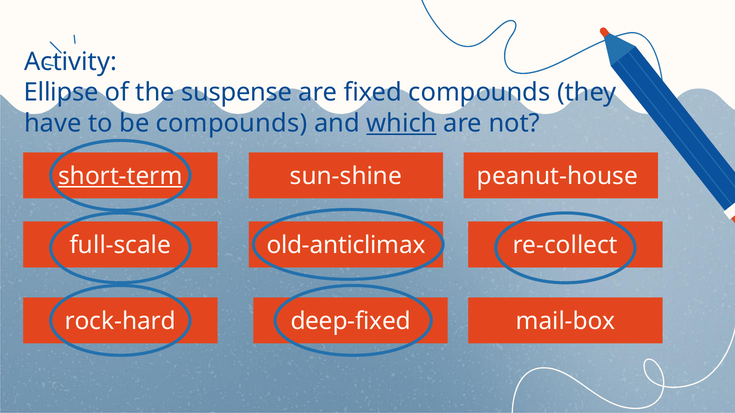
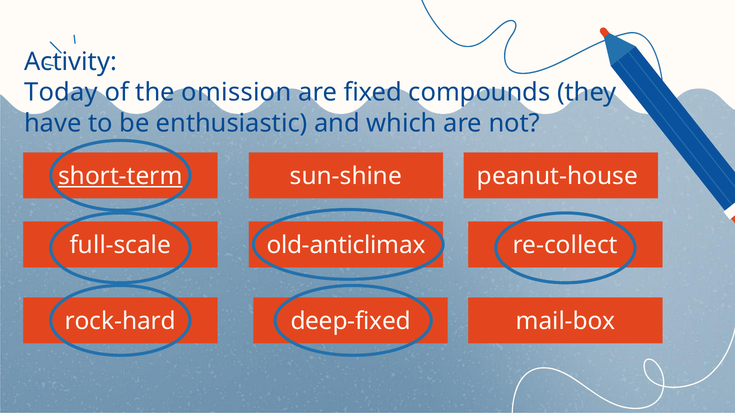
Ellipse: Ellipse -> Today
suspense: suspense -> omission
compounds at (232, 123): compounds -> enthusiastic
which underline: present -> none
